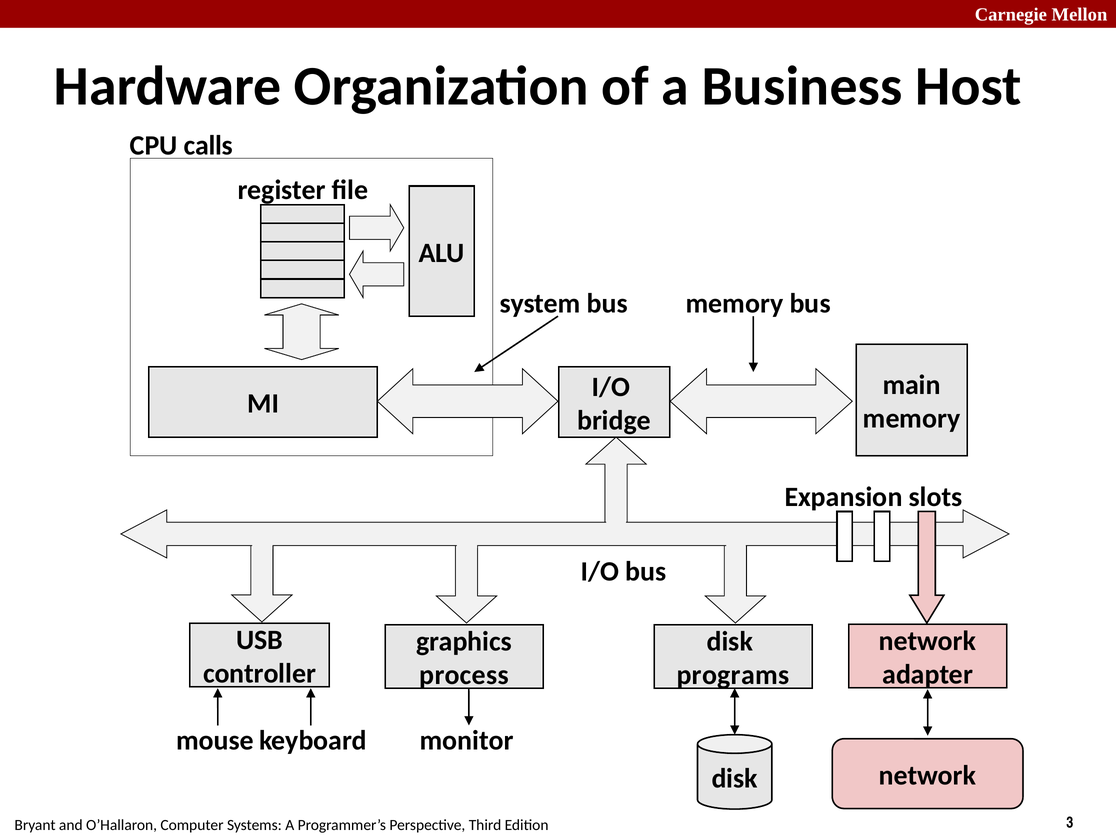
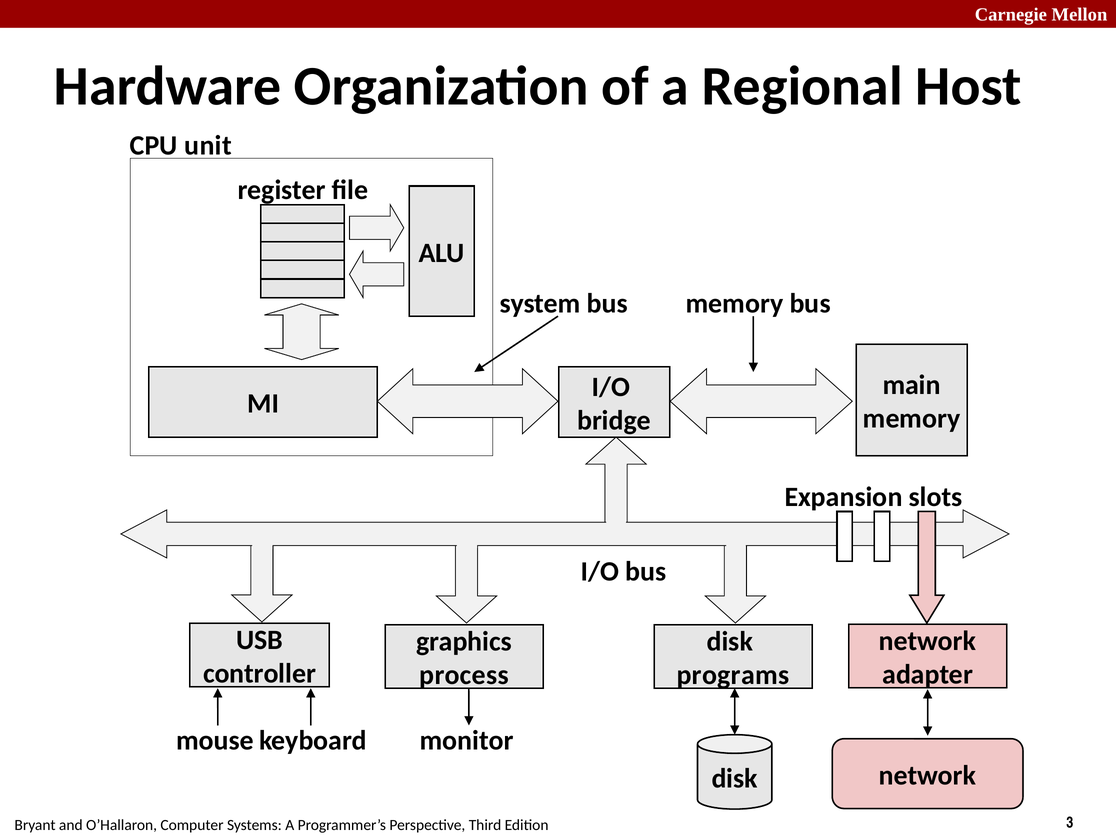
Business: Business -> Regional
calls: calls -> unit
